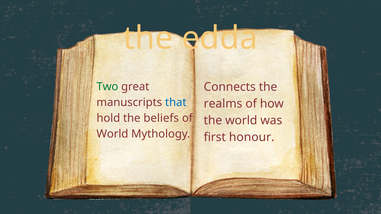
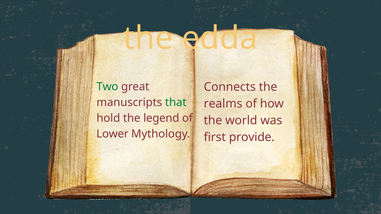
that colour: blue -> green
beliefs: beliefs -> legend
World at (112, 134): World -> Lower
honour: honour -> provide
